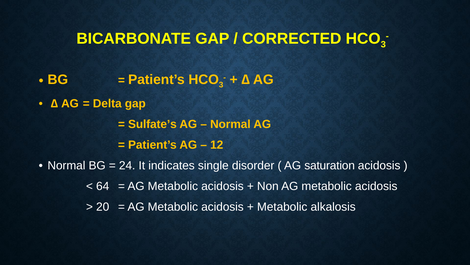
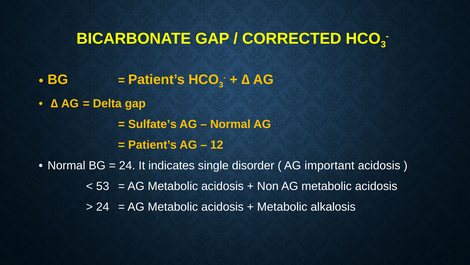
saturation: saturation -> important
64: 64 -> 53
20 at (103, 206): 20 -> 24
